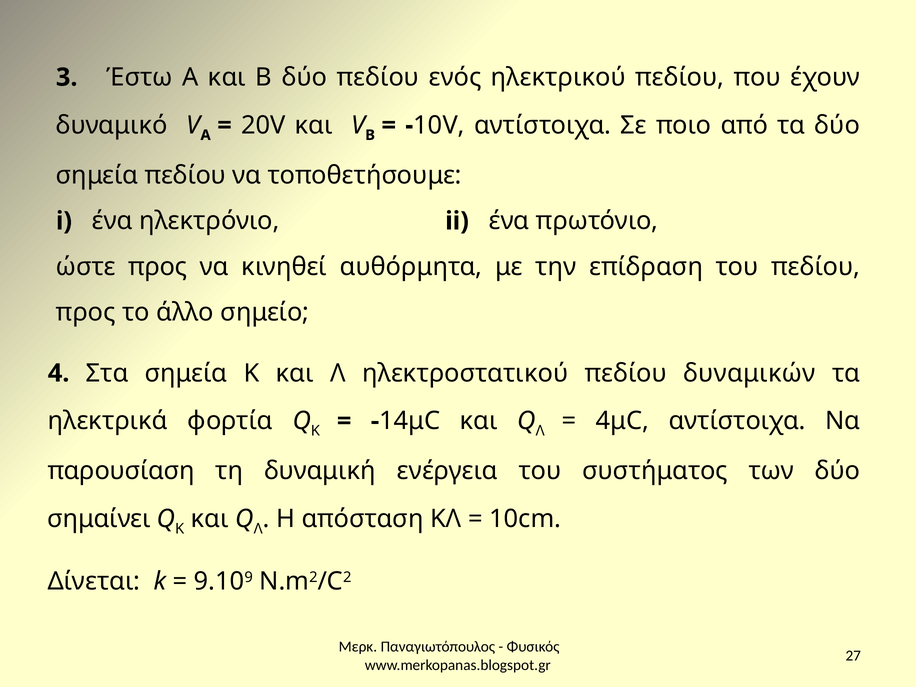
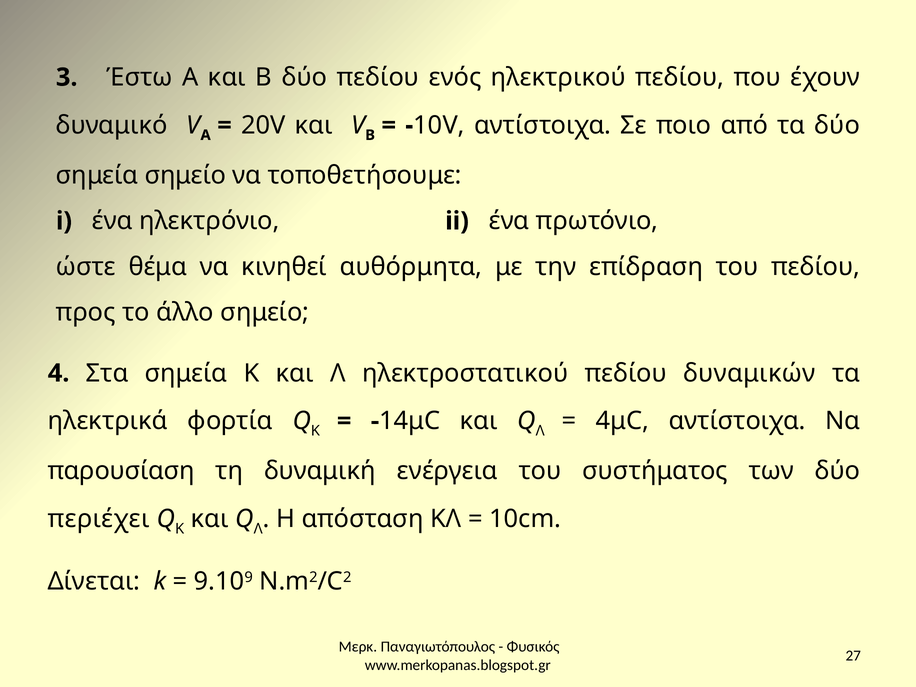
σημεία πεδίου: πεδίου -> σημείο
ώστε προς: προς -> θέμα
σημαίνει: σημαίνει -> περιέχει
